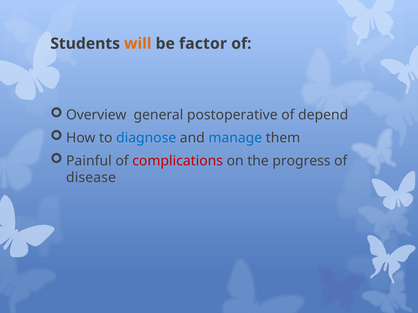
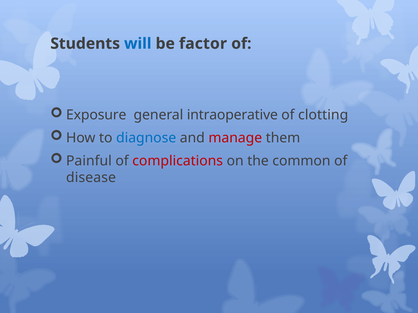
will colour: orange -> blue
Overview: Overview -> Exposure
postoperative: postoperative -> intraoperative
depend: depend -> clotting
manage colour: blue -> red
progress: progress -> common
